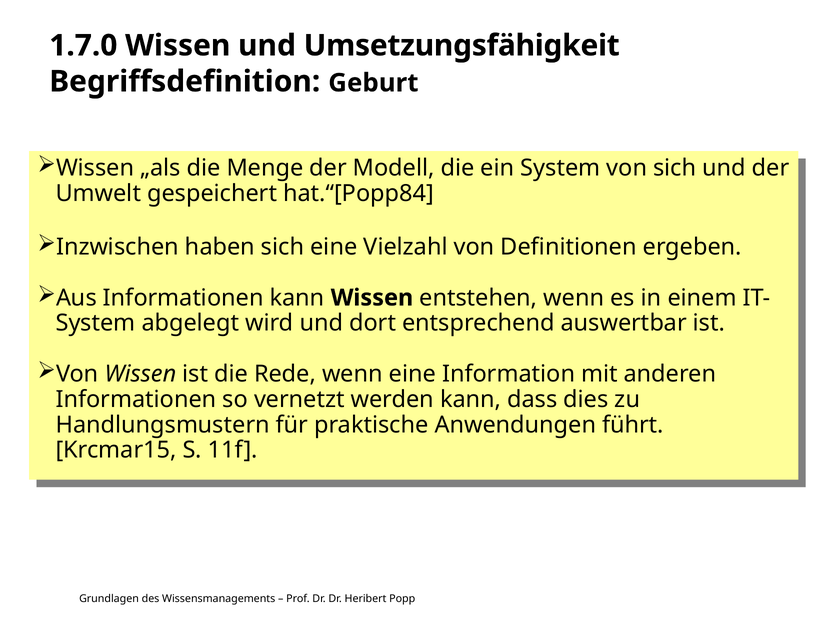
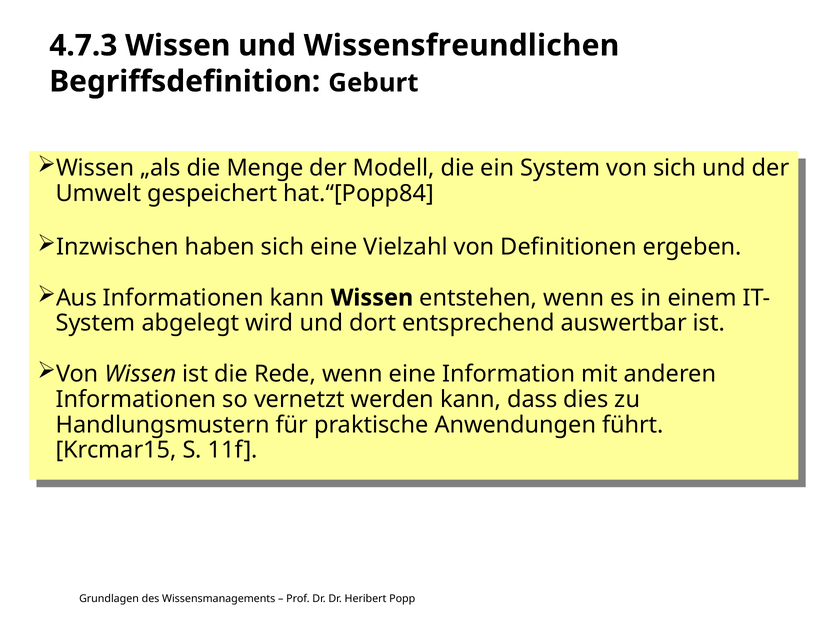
1.7.0: 1.7.0 -> 4.7.3
Umsetzungsfähigkeit: Umsetzungsfähigkeit -> Wissensfreundlichen
